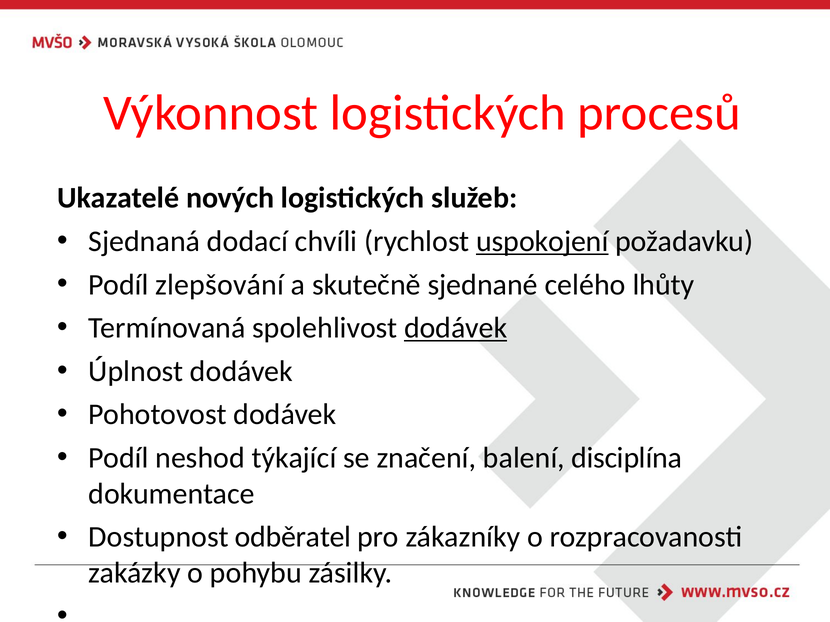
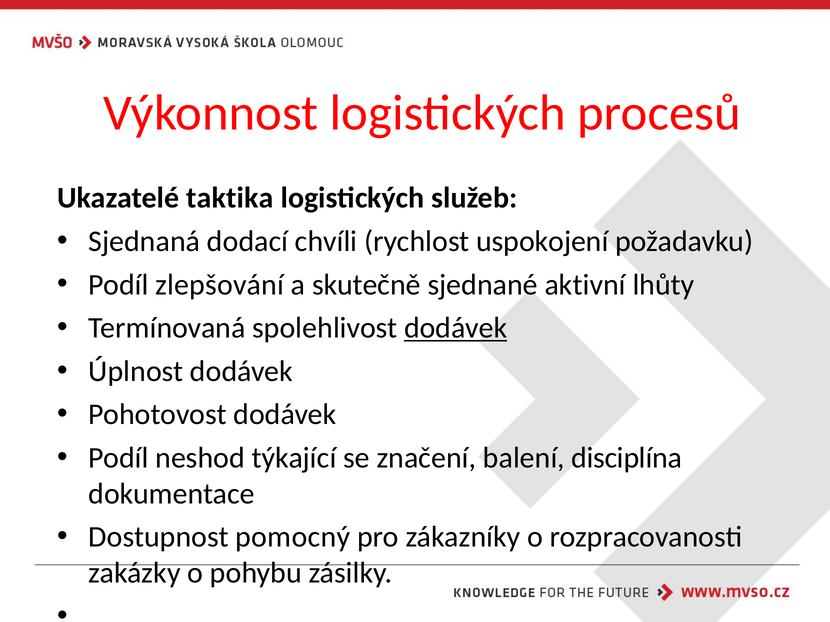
nových: nových -> taktika
uspokojení underline: present -> none
celého: celého -> aktivní
odběratel: odběratel -> pomocný
